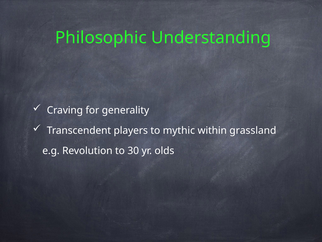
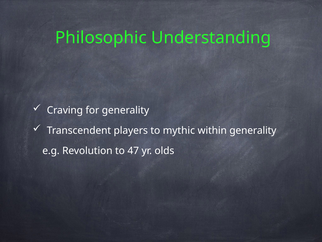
within grassland: grassland -> generality
30: 30 -> 47
